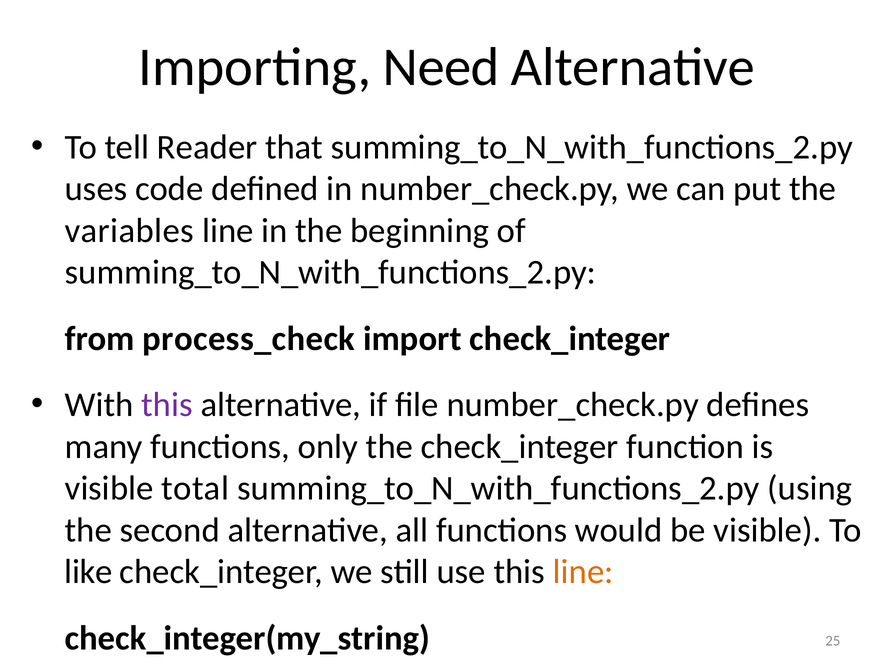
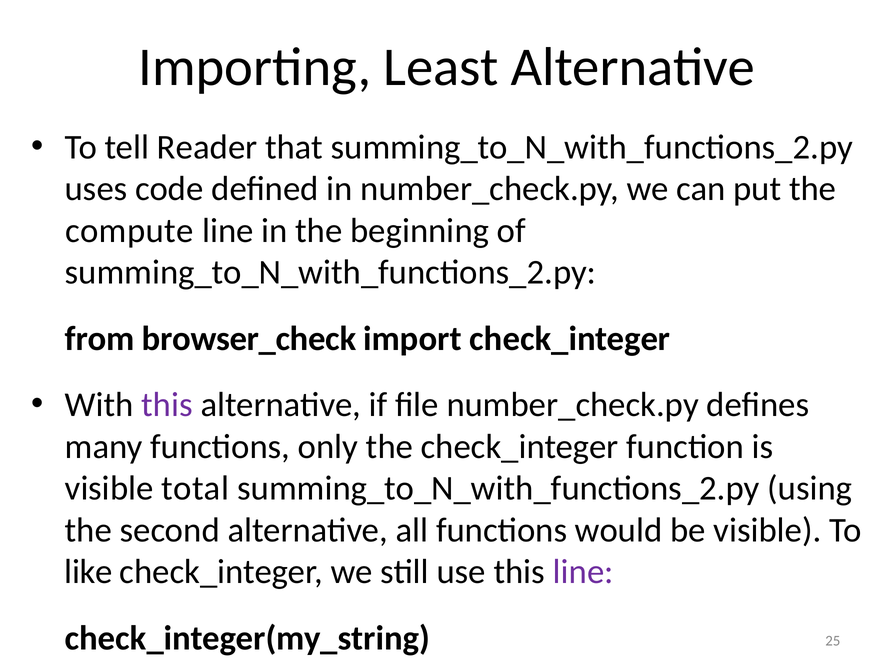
Need: Need -> Least
variables: variables -> compute
process_check: process_check -> browser_check
line at (583, 571) colour: orange -> purple
